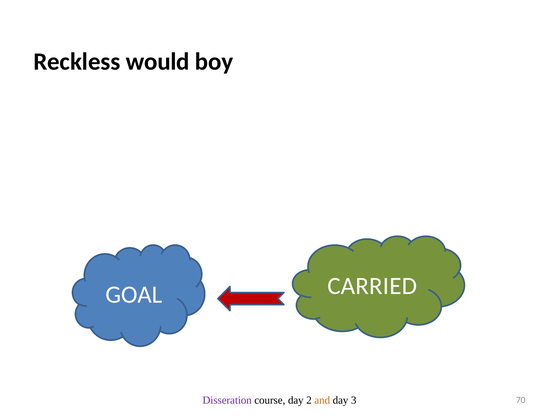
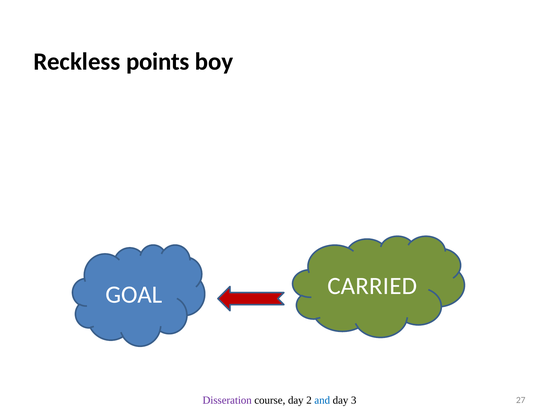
would: would -> points
and colour: orange -> blue
70: 70 -> 27
